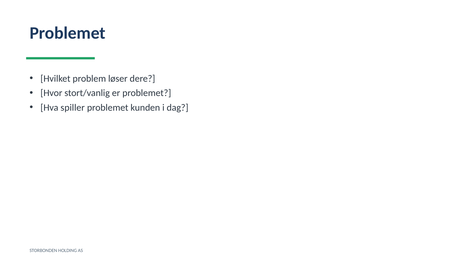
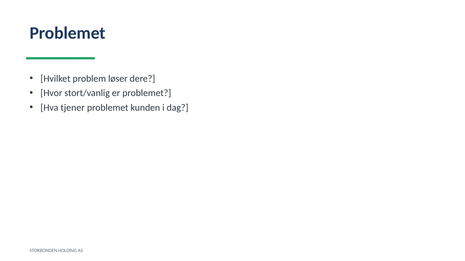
spiller: spiller -> tjener
